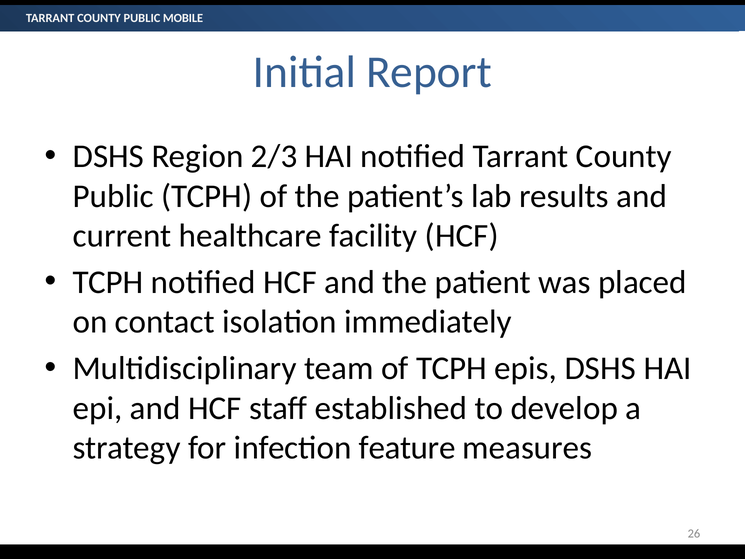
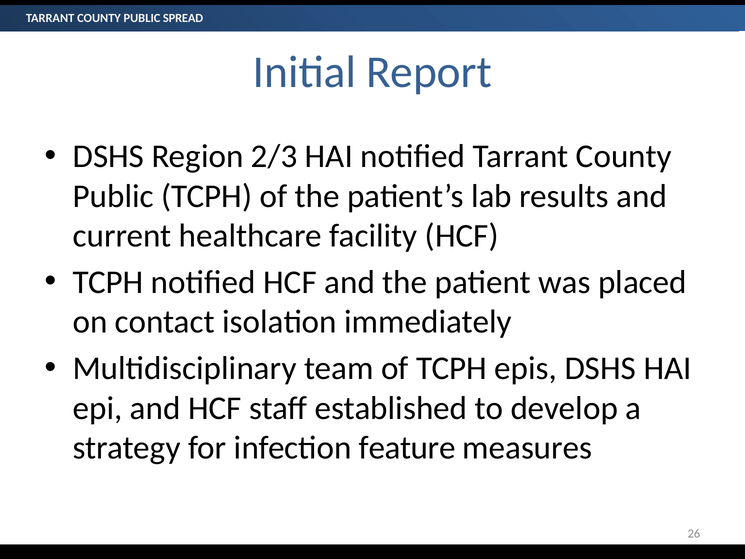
MOBILE: MOBILE -> SPREAD
